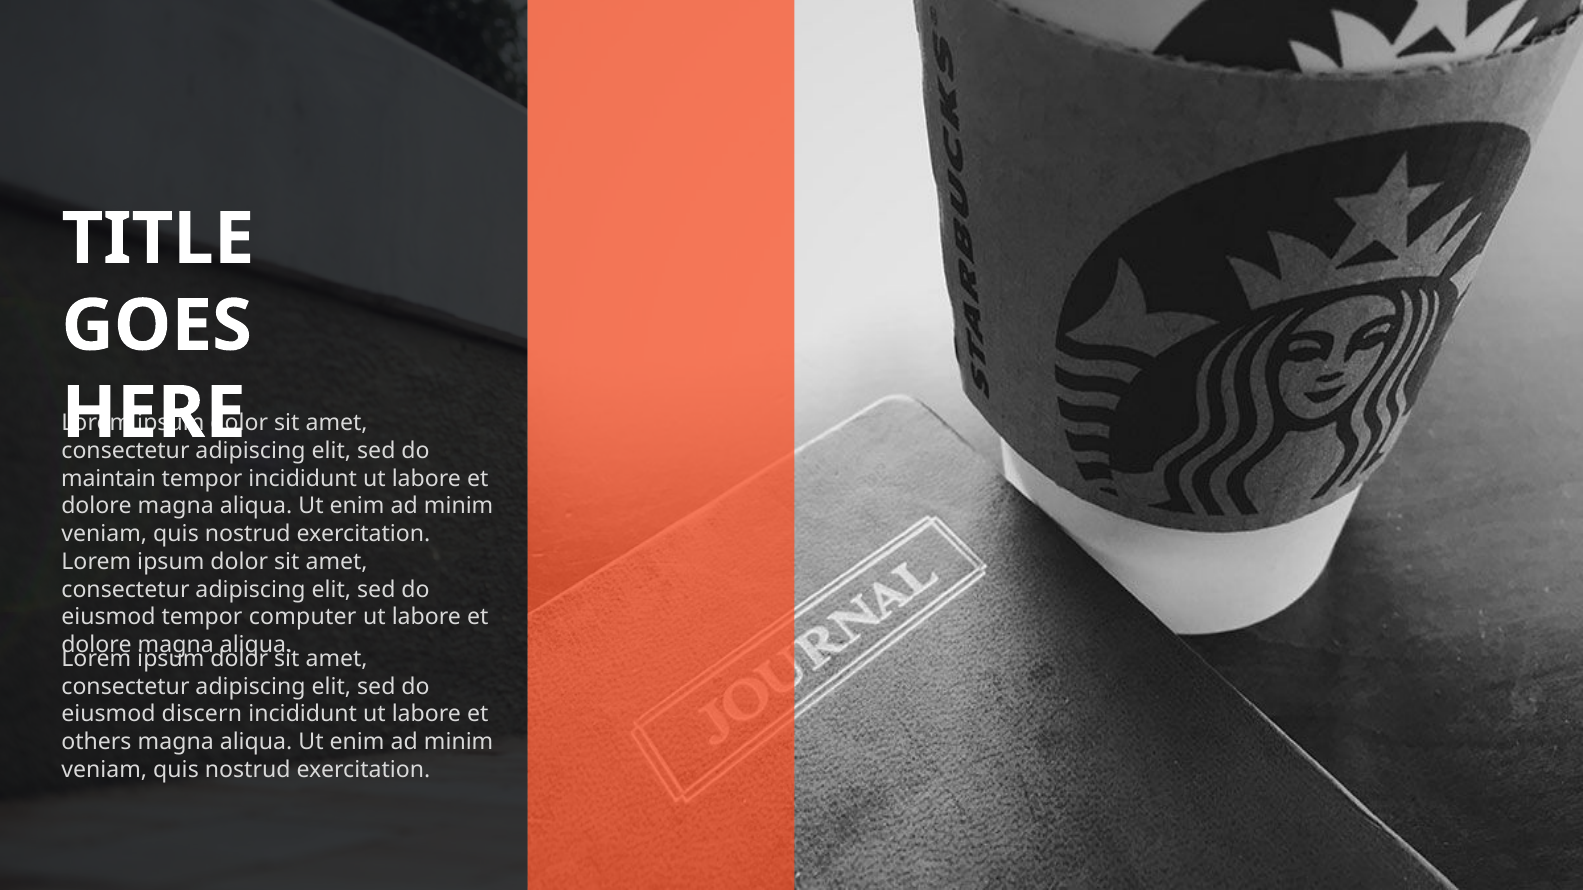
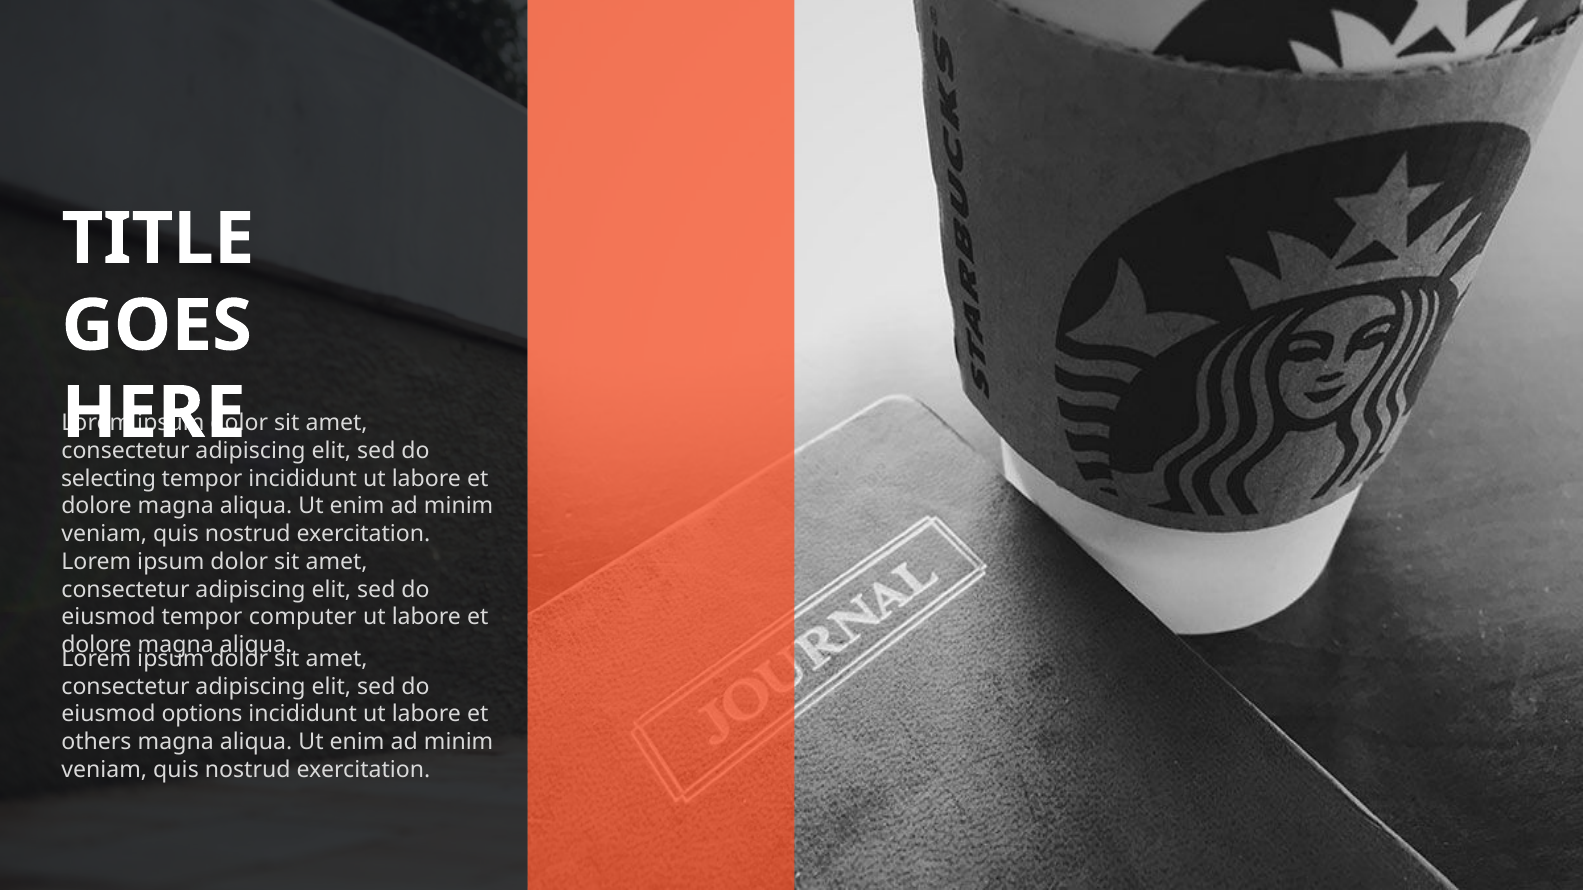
maintain: maintain -> selecting
discern: discern -> options
